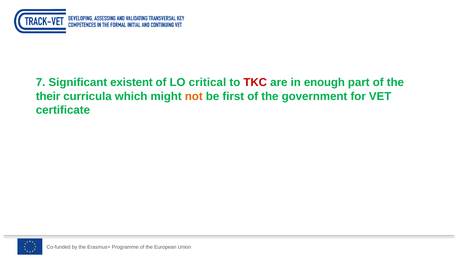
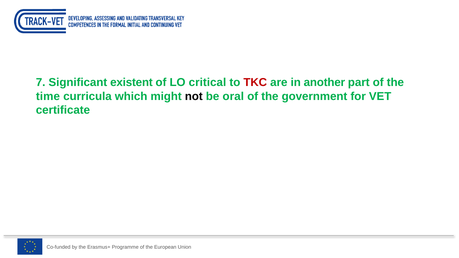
enough: enough -> another
their: their -> time
not colour: orange -> black
first: first -> oral
